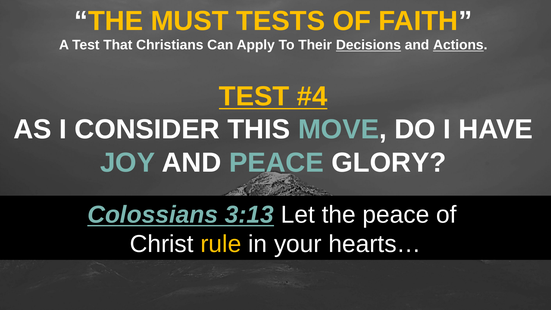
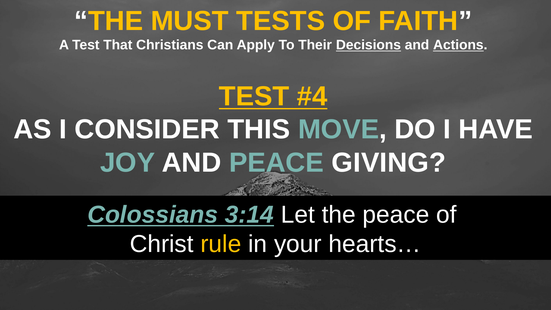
GLORY: GLORY -> GIVING
3:13: 3:13 -> 3:14
